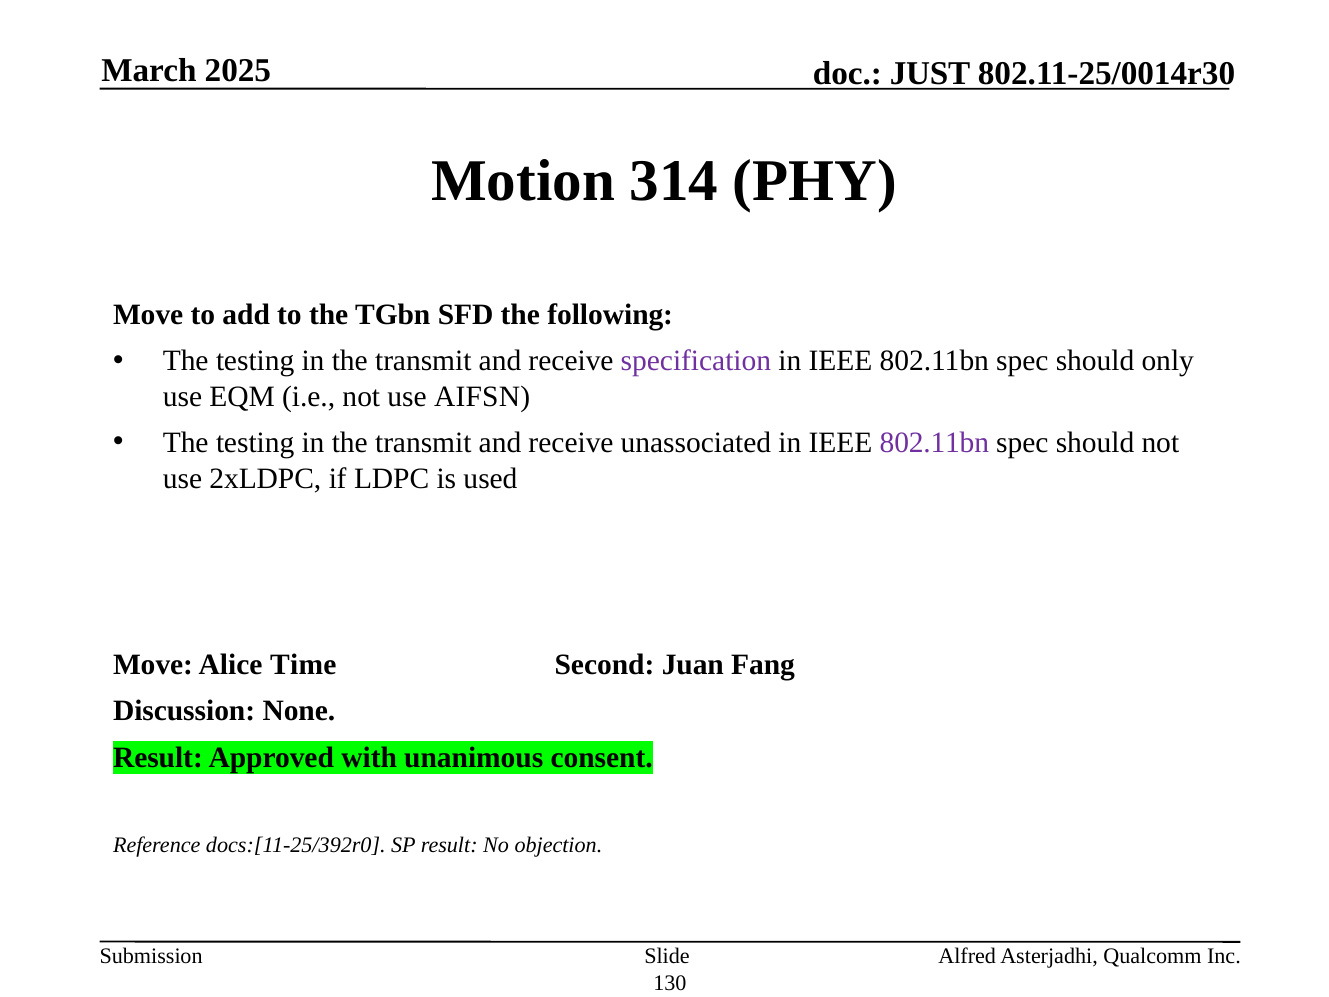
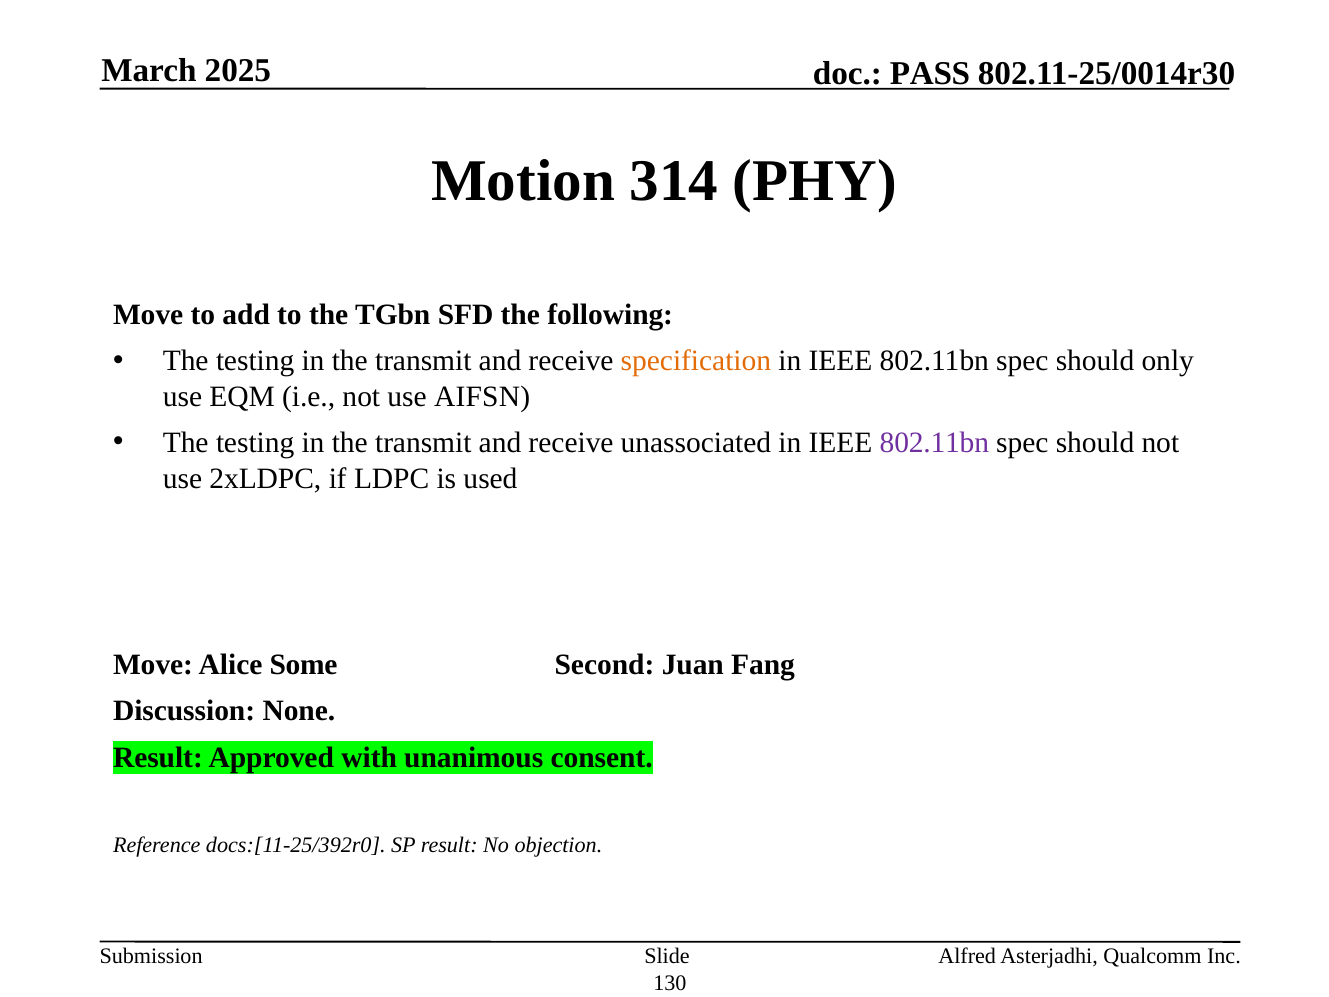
JUST: JUST -> PASS
specification colour: purple -> orange
Time: Time -> Some
